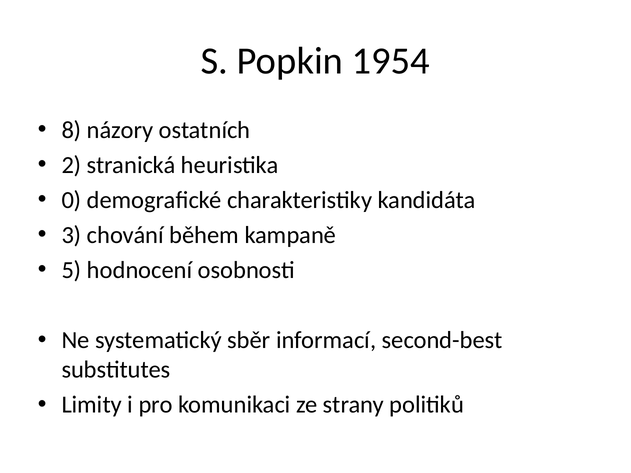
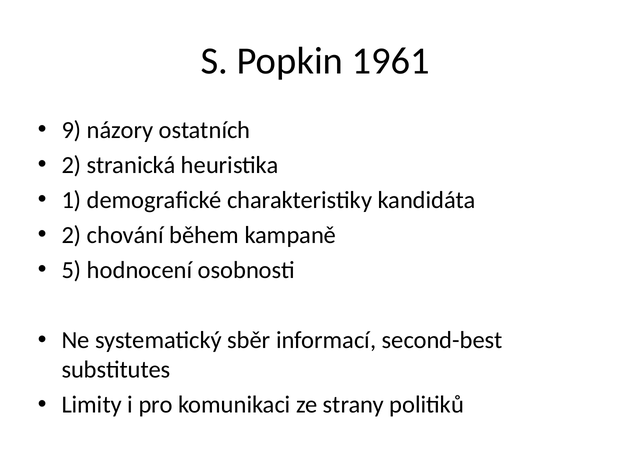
1954: 1954 -> 1961
8: 8 -> 9
0: 0 -> 1
3 at (71, 235): 3 -> 2
